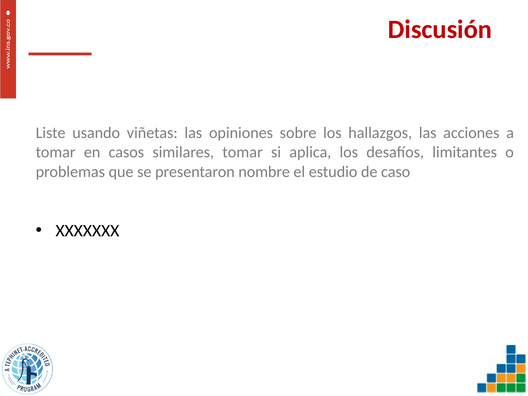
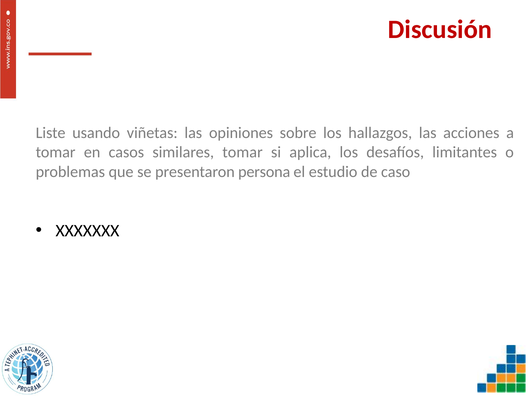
nombre: nombre -> persona
